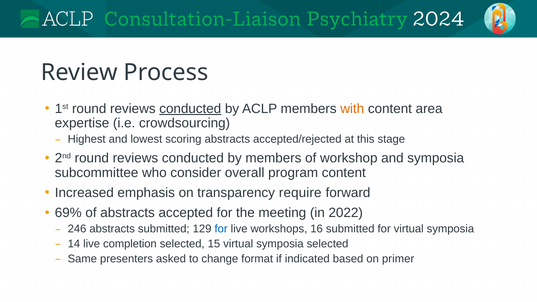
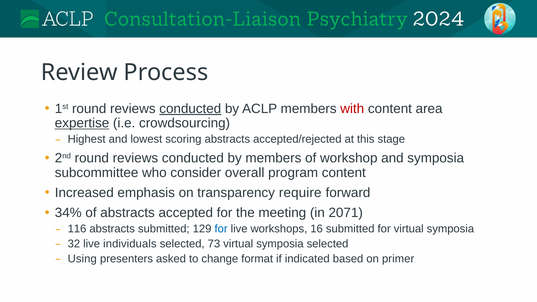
with colour: orange -> red
expertise underline: none -> present
69%: 69% -> 34%
2022: 2022 -> 2071
246: 246 -> 116
14: 14 -> 32
completion: completion -> individuals
15: 15 -> 73
Same: Same -> Using
